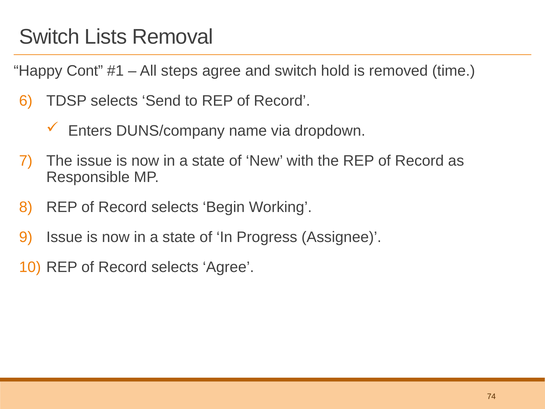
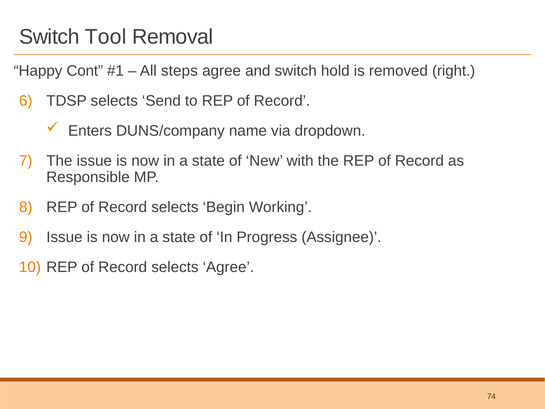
Lists: Lists -> Tool
time: time -> right
